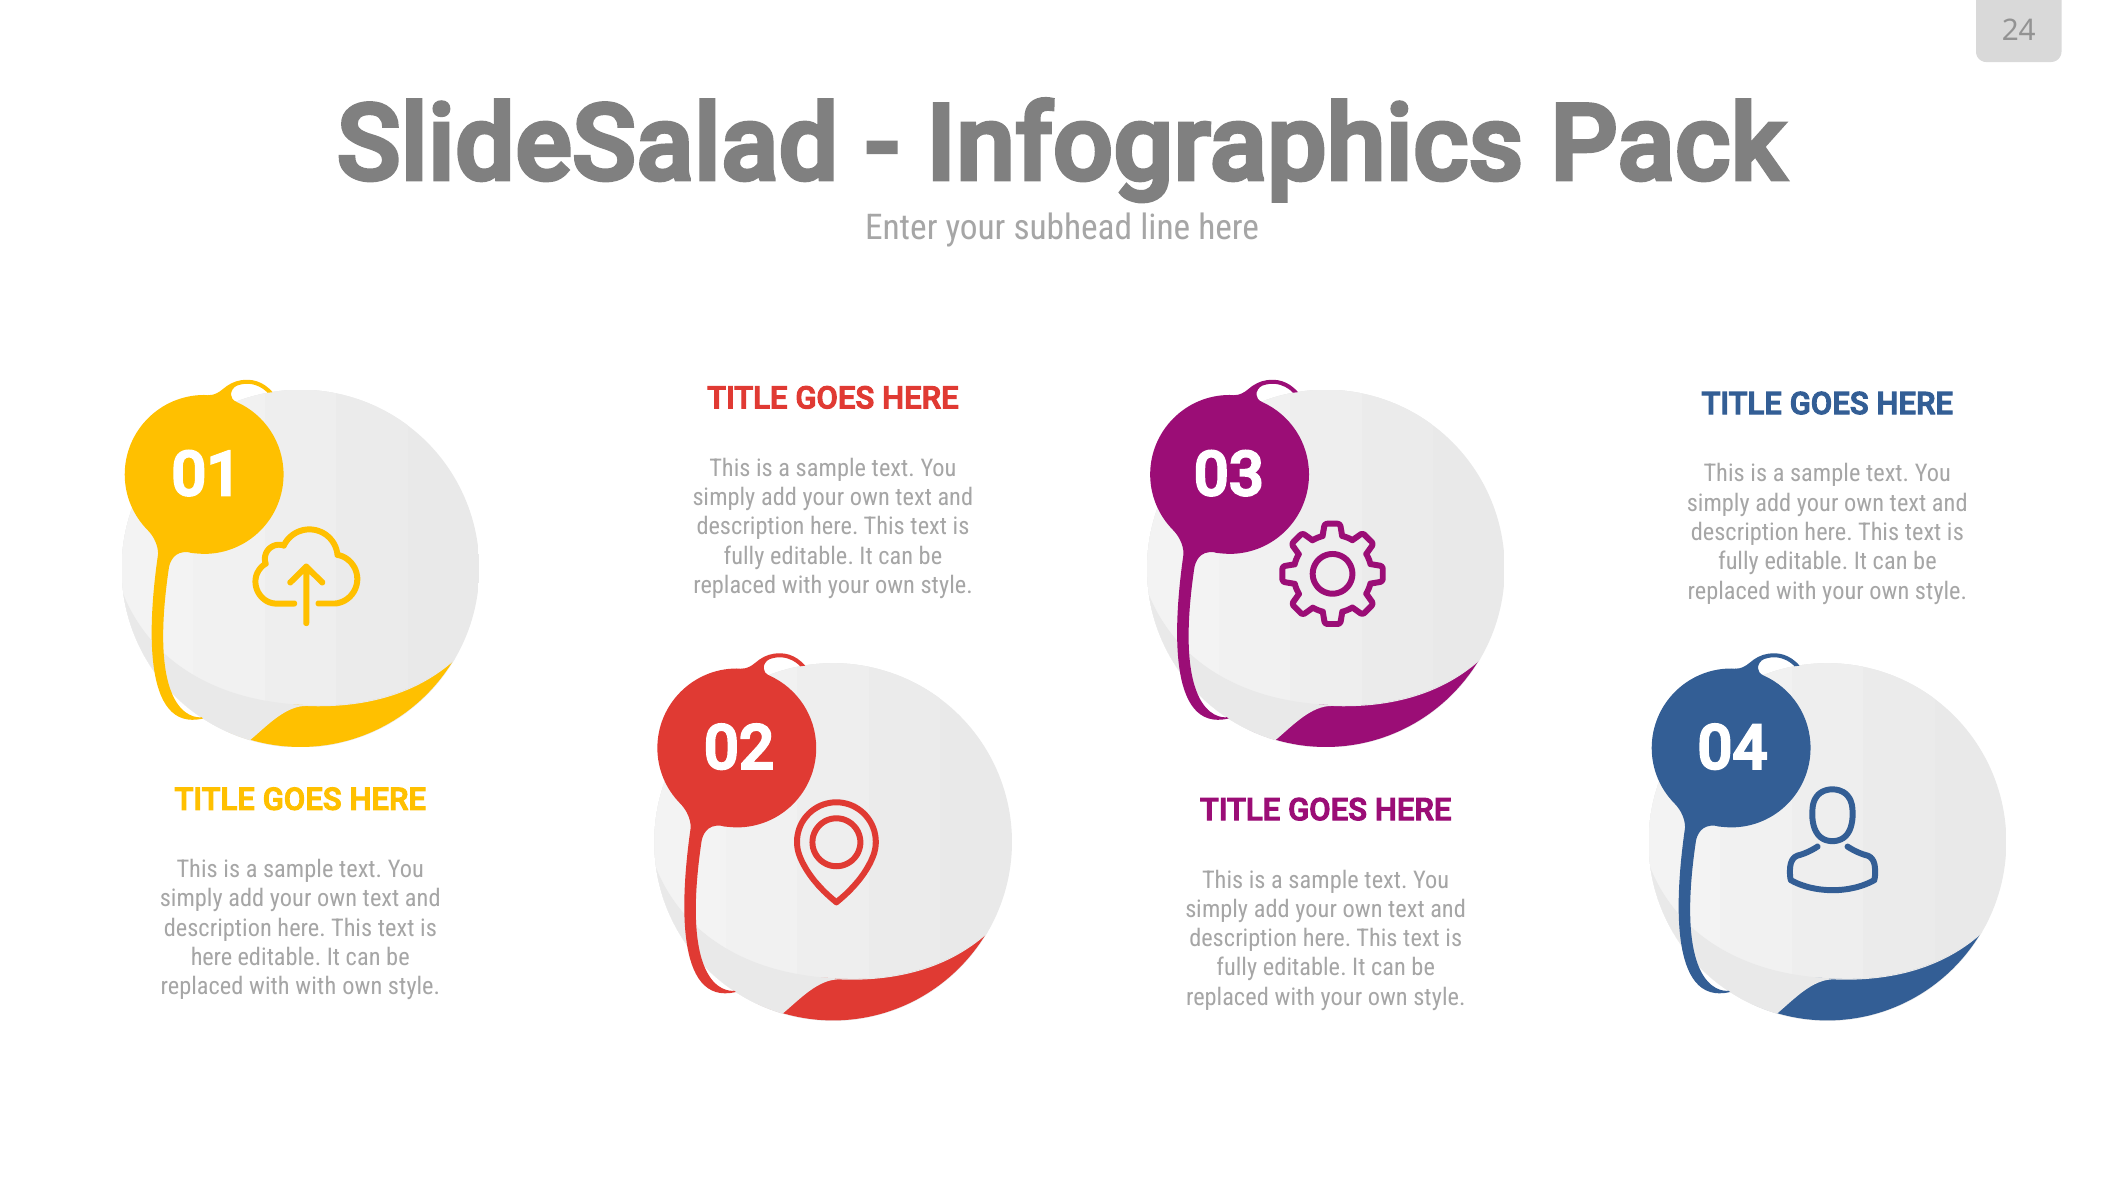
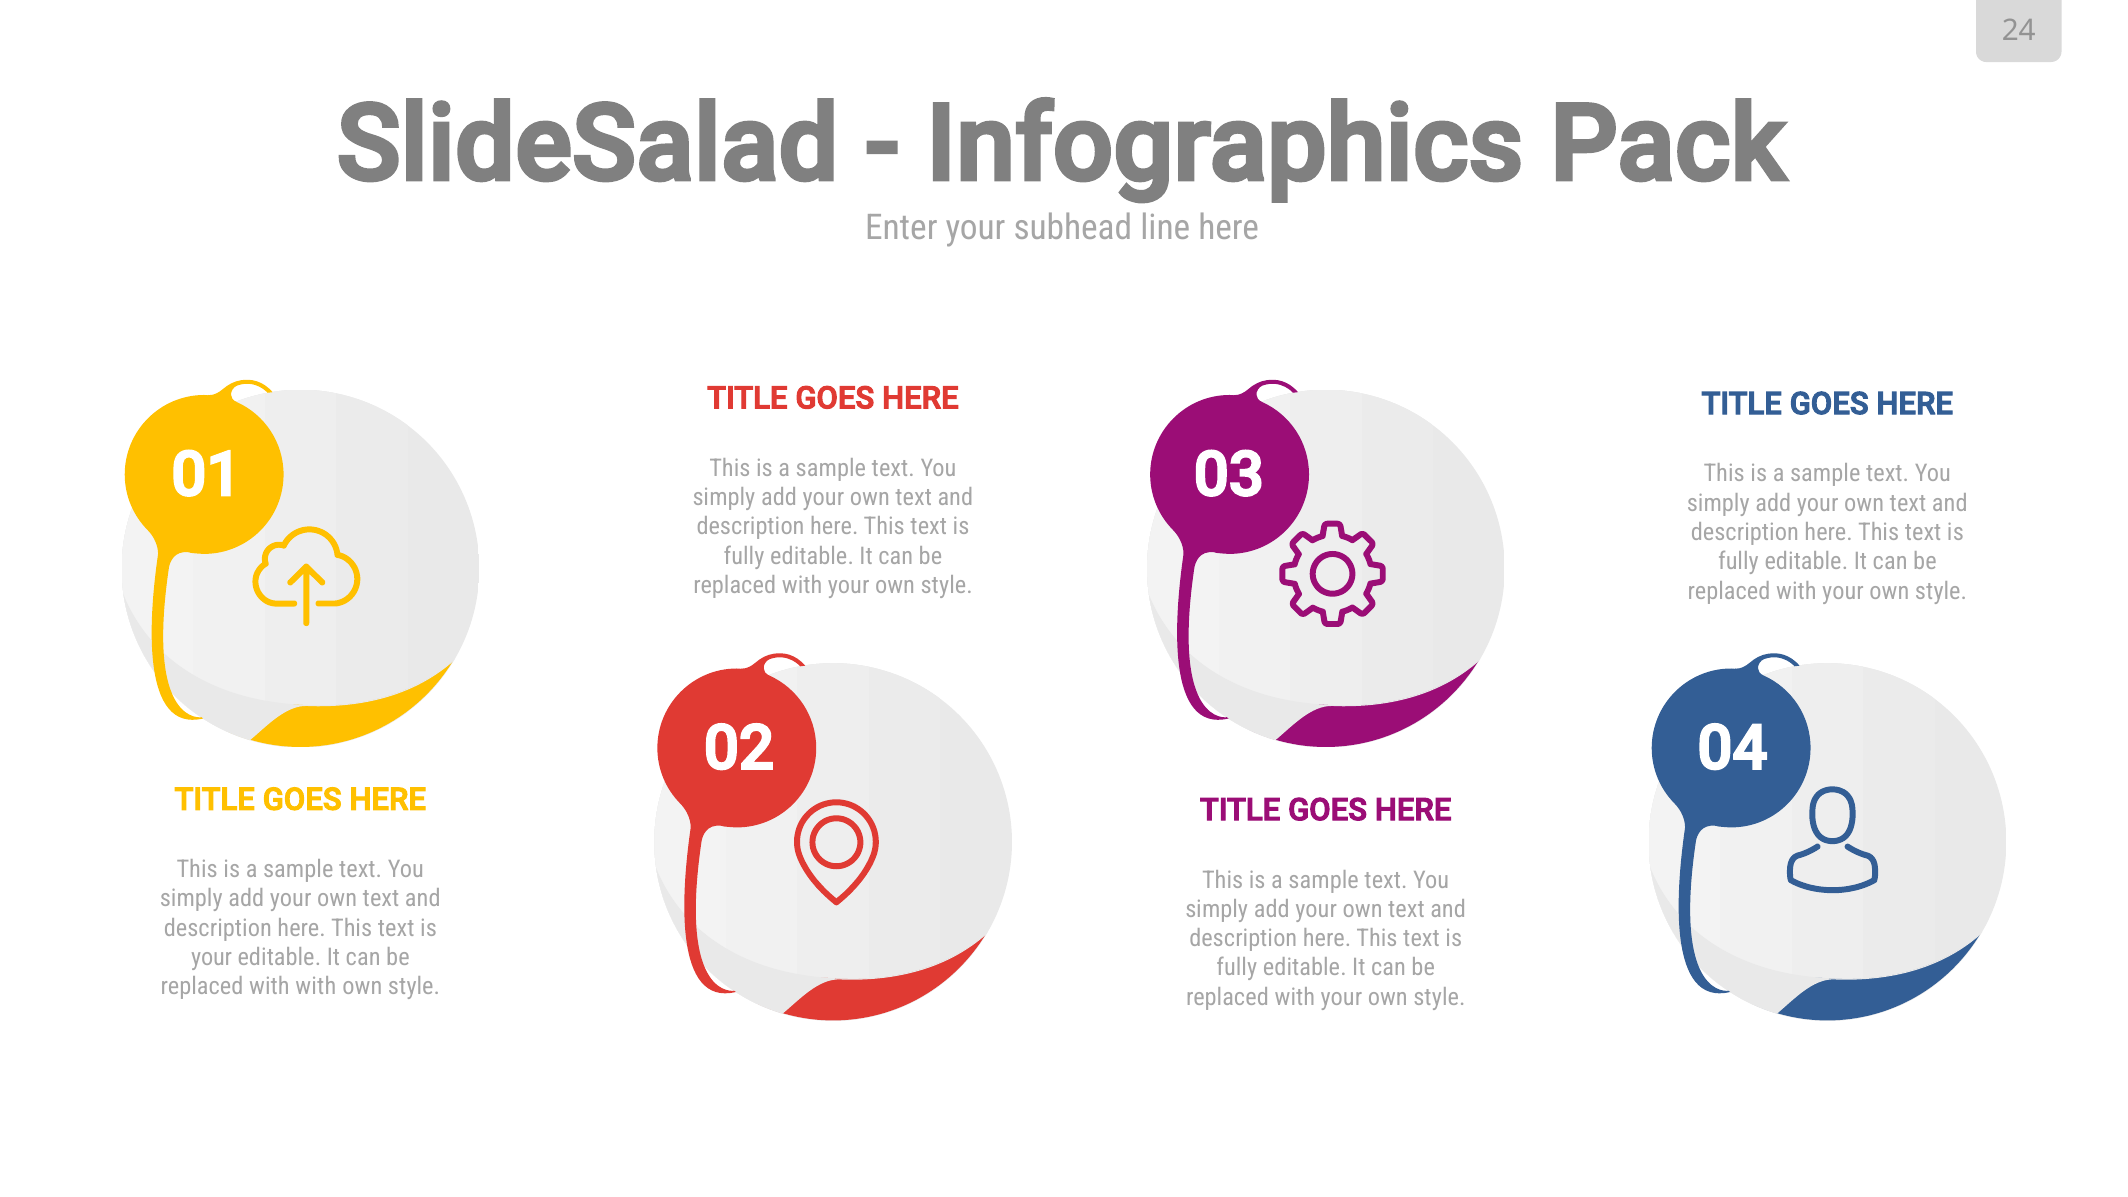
here at (212, 957): here -> your
